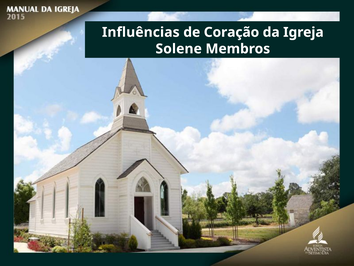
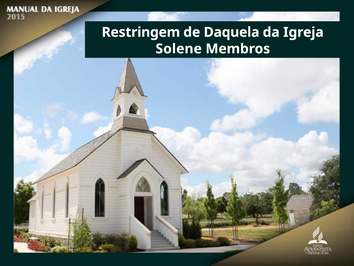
Influências: Influências -> Restringem
Coração: Coração -> Daquela
